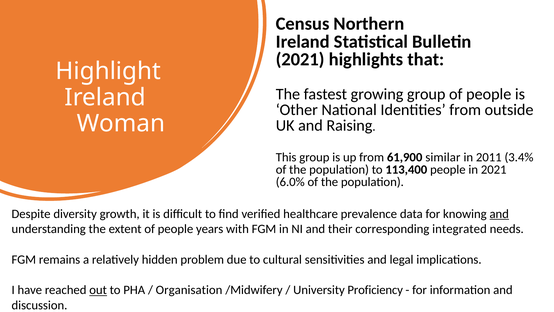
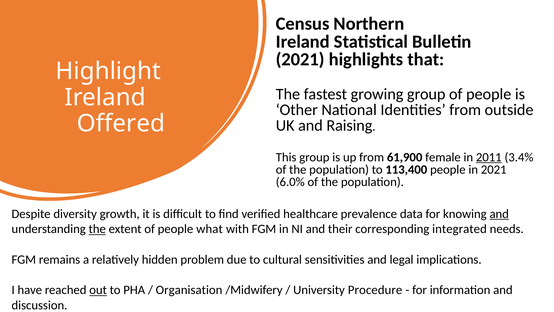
Woman: Woman -> Offered
similar: similar -> female
2011 underline: none -> present
the at (97, 229) underline: none -> present
years: years -> what
Proficiency: Proficiency -> Procedure
